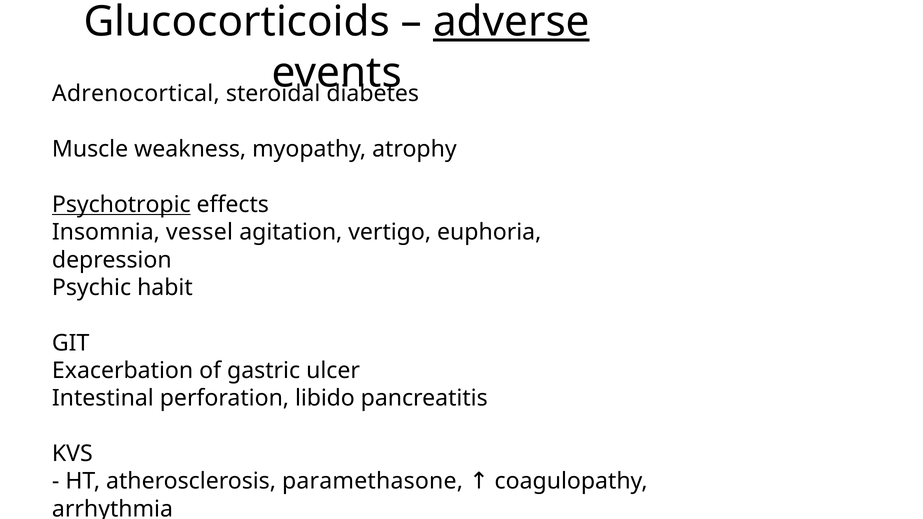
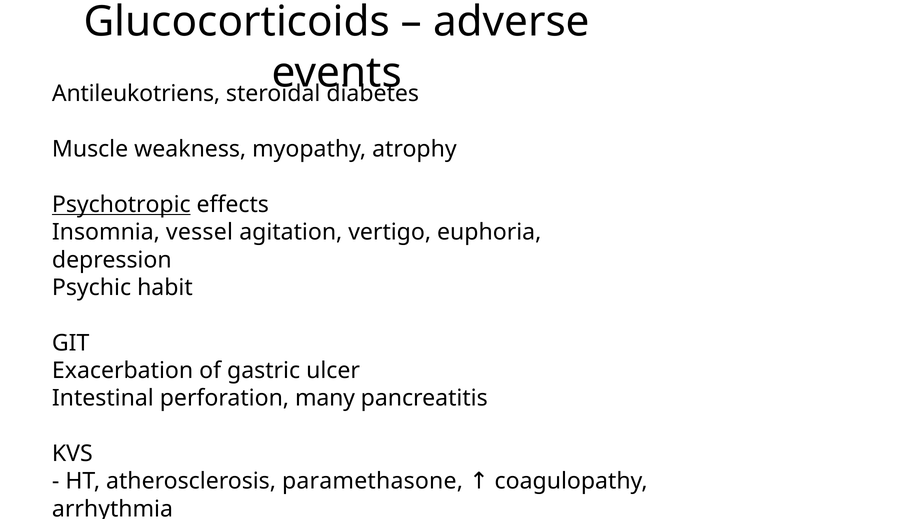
adverse underline: present -> none
Adrenocortical: Adrenocortical -> Antileukotriens
libido: libido -> many
